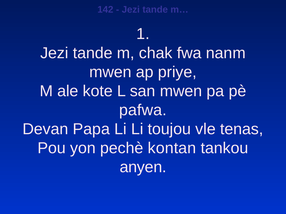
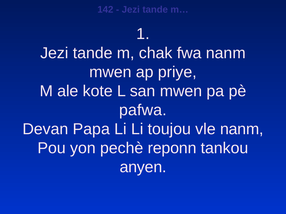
vle tenas: tenas -> nanm
kontan: kontan -> reponn
